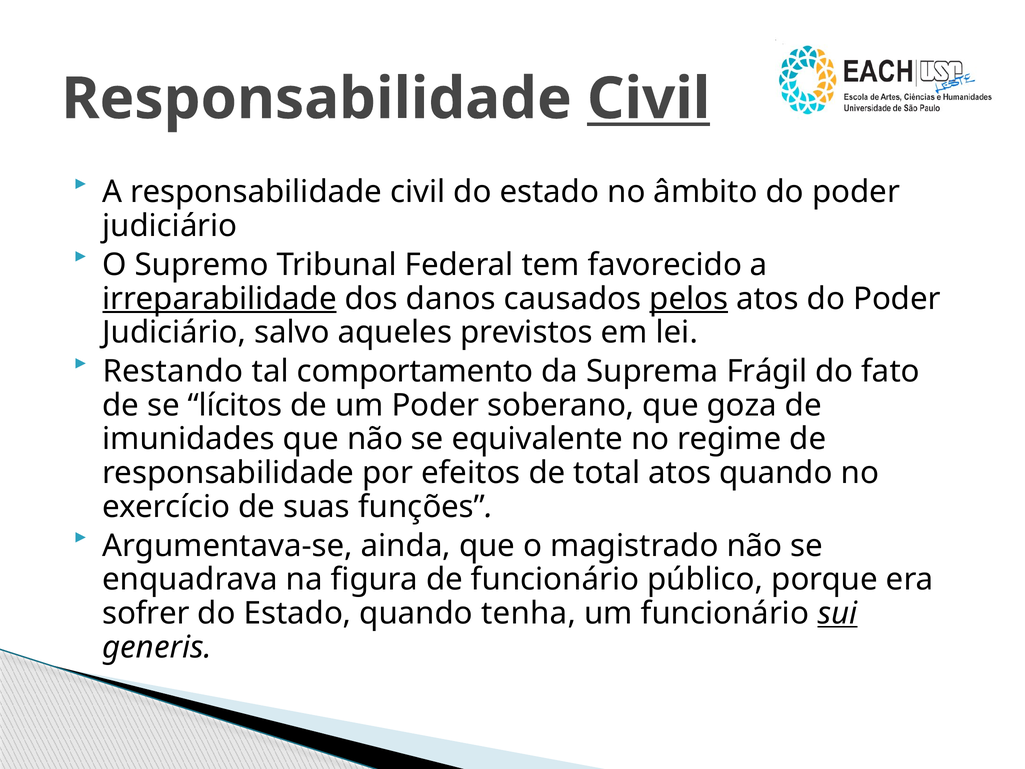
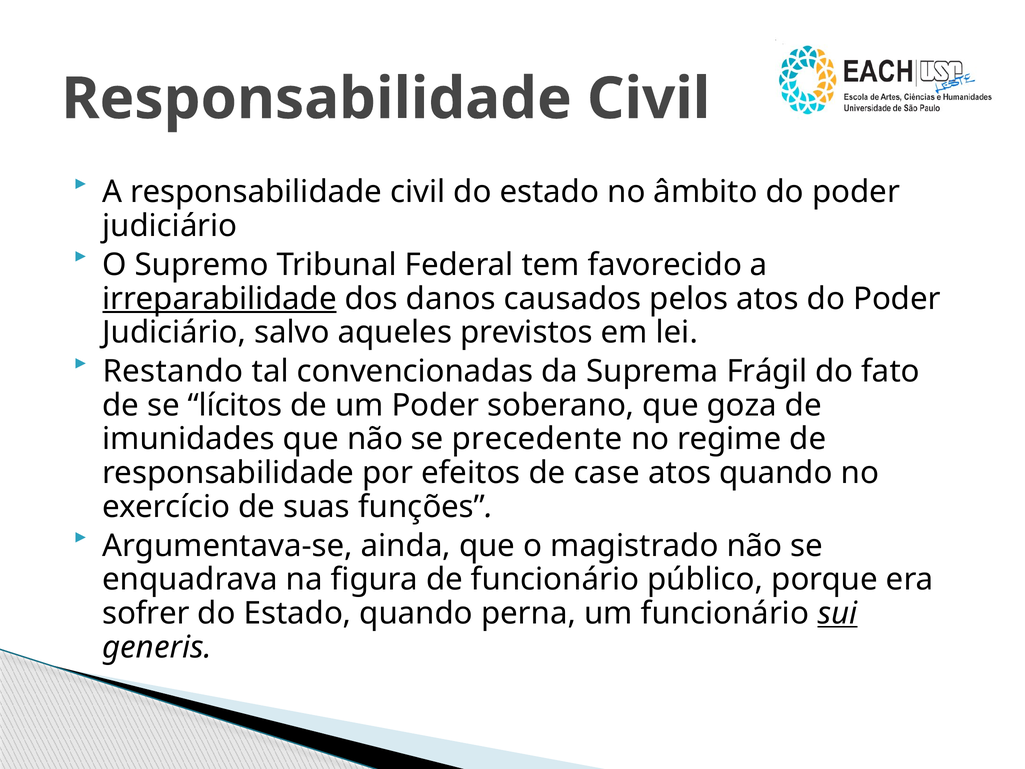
Civil at (649, 99) underline: present -> none
pelos underline: present -> none
comportamento: comportamento -> convencionadas
equivalente: equivalente -> precedente
total: total -> case
tenha: tenha -> perna
